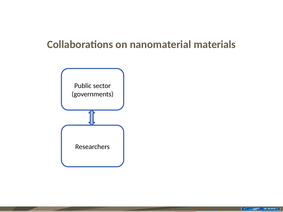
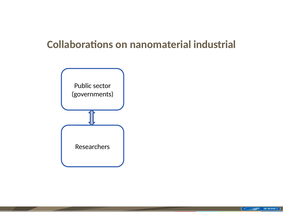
materials: materials -> industrial
